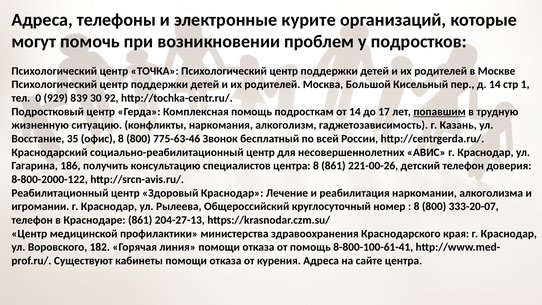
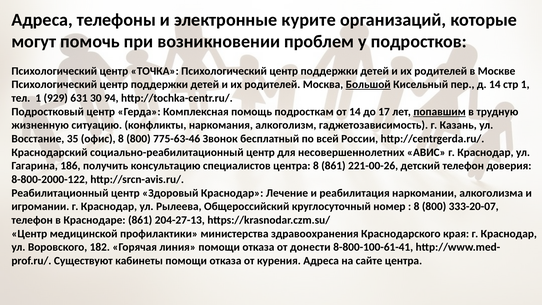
Большой underline: none -> present
тел 0: 0 -> 1
839: 839 -> 631
92: 92 -> 94
от помощь: помощь -> донести
